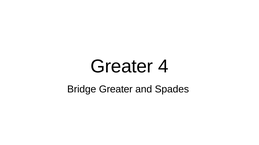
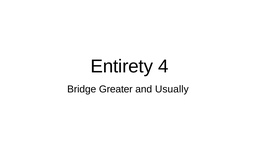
Greater at (122, 67): Greater -> Entirety
Spades: Spades -> Usually
